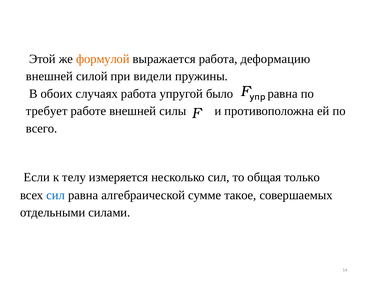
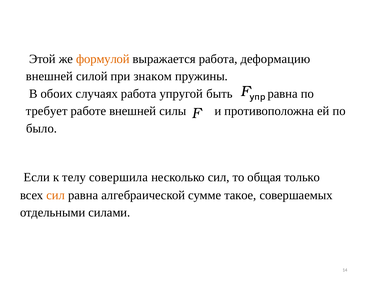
видели: видели -> знаком
было: было -> быть
всего: всего -> было
измеряется: измеряется -> совершила
сил at (56, 195) colour: blue -> orange
